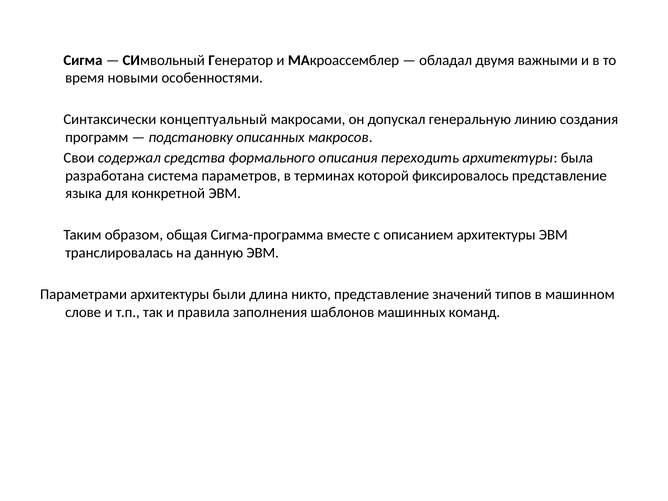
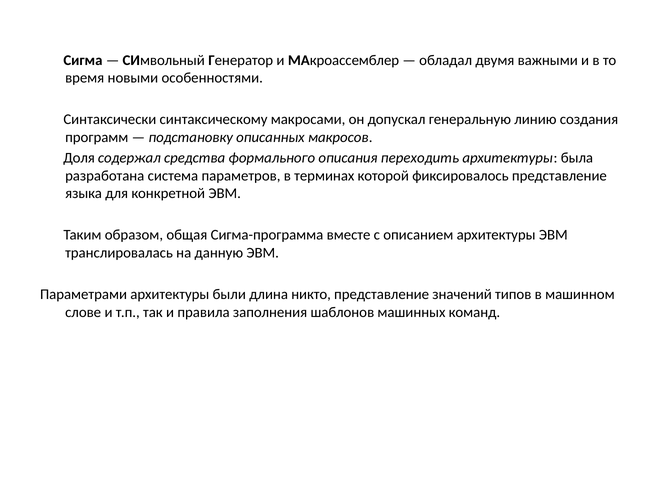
концептуальный: концептуальный -> синтаксическому
Свои: Свои -> Доля
